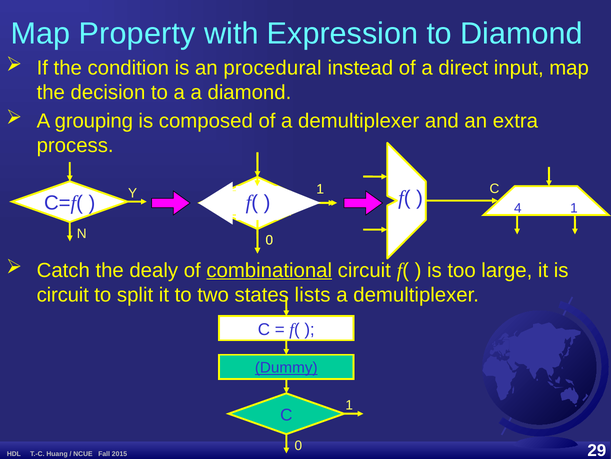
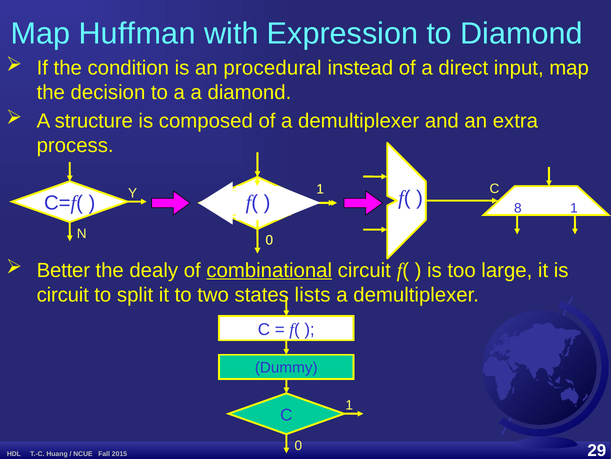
Property: Property -> Huffman
grouping: grouping -> structure
4: 4 -> 8
Catch: Catch -> Better
Dummy underline: present -> none
